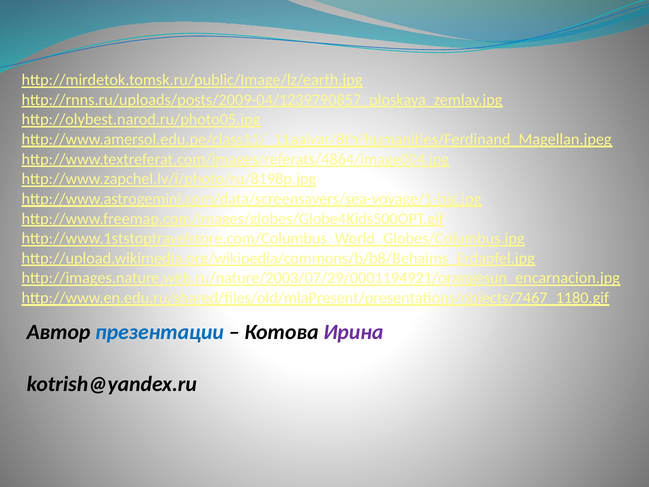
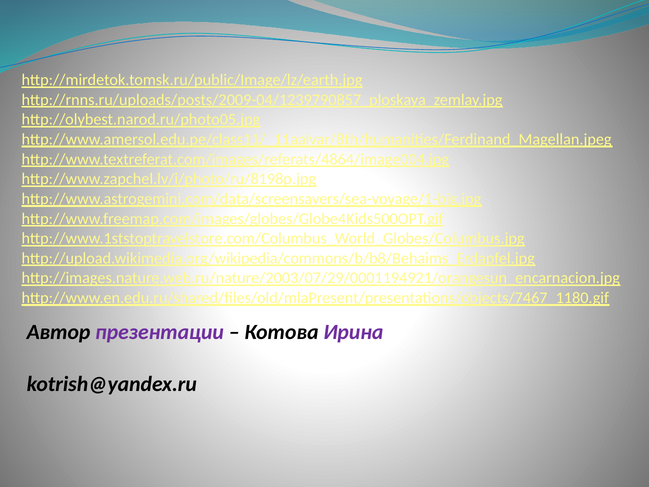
презентации colour: blue -> purple
